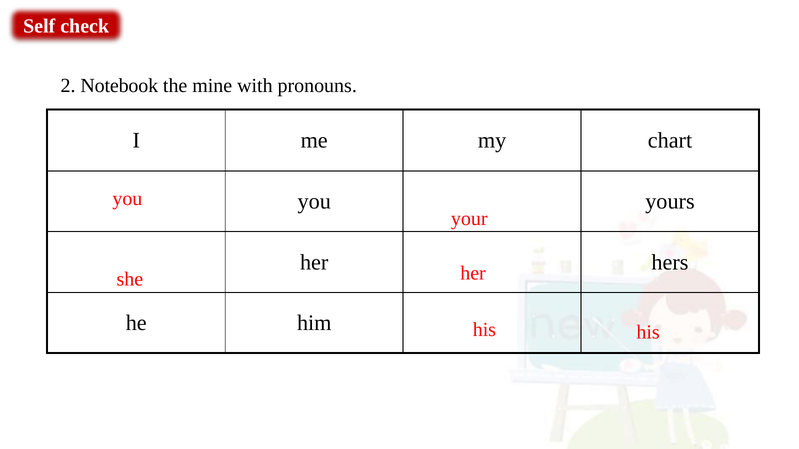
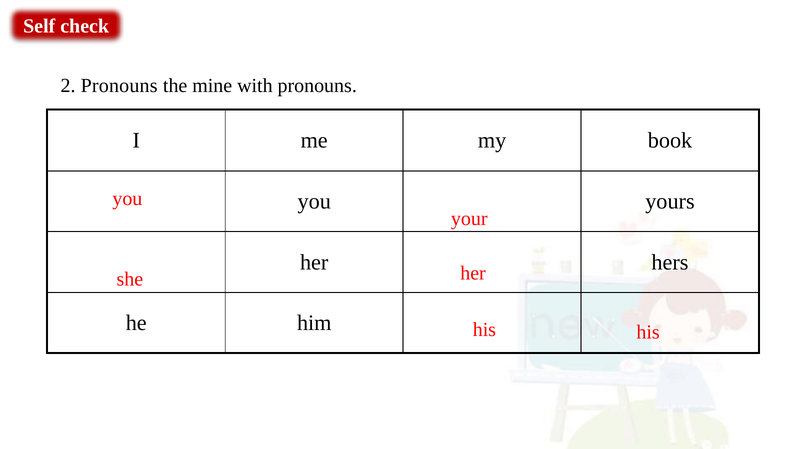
2 Notebook: Notebook -> Pronouns
chart: chart -> book
